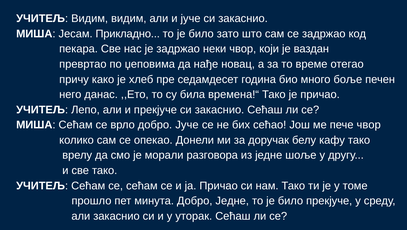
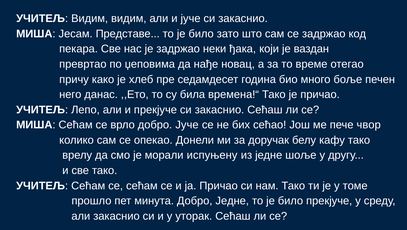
Прикладно: Прикладно -> Представе
неки чвор: чвор -> ђака
разговора: разговора -> испуњену
